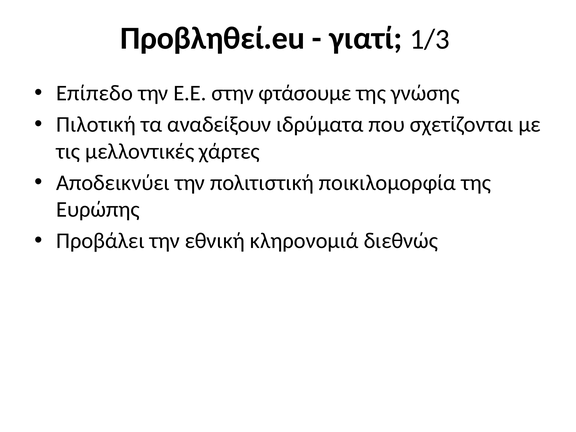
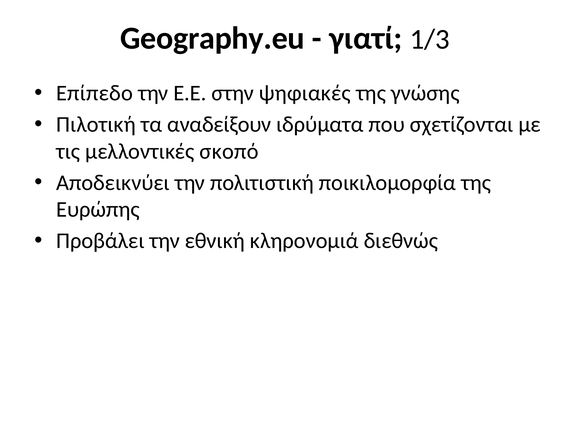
Προβληθεί.eu: Προβληθεί.eu -> Geography.eu
φτάσουμε: φτάσουμε -> ψηφιακές
χάρτες: χάρτες -> σκοπό
